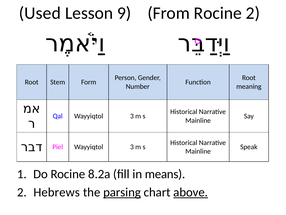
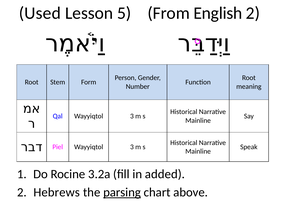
9: 9 -> 5
From Rocine: Rocine -> English
8.2a: 8.2a -> 3.2a
means: means -> added
above underline: present -> none
